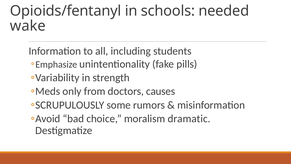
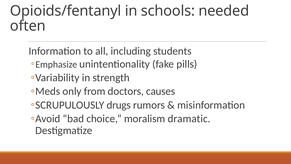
wake: wake -> often
some: some -> drugs
